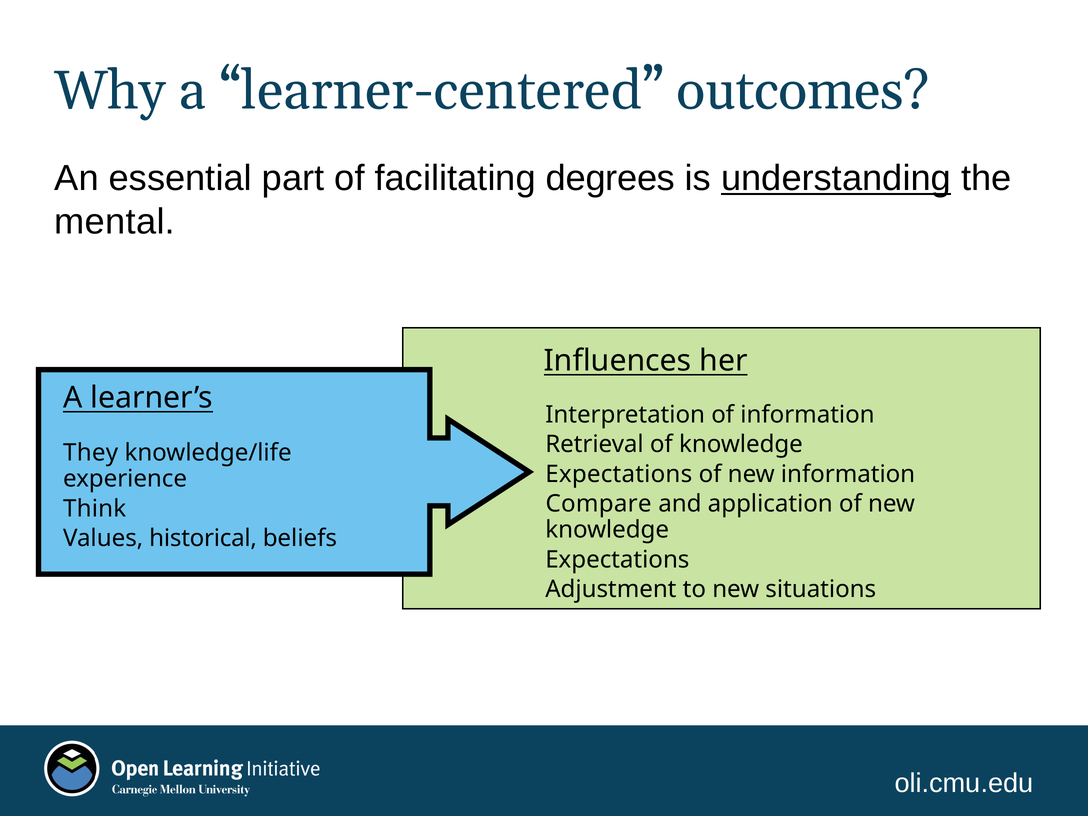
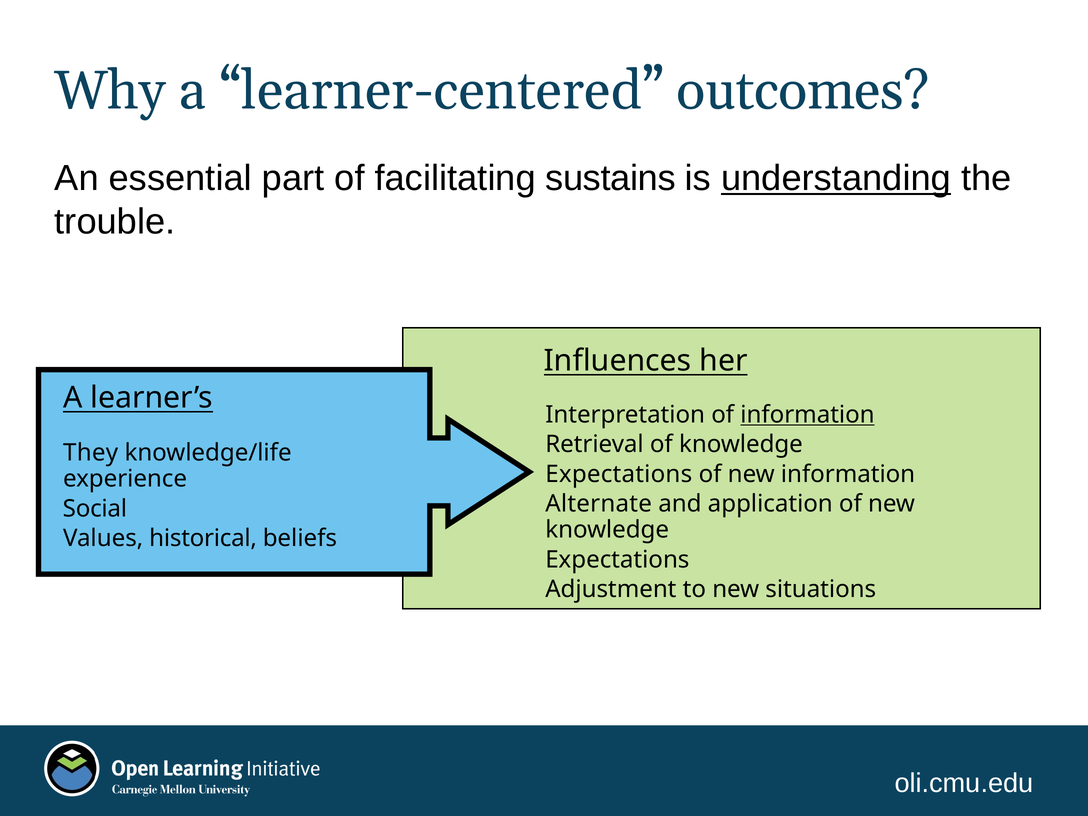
degrees: degrees -> sustains
mental: mental -> trouble
information at (807, 415) underline: none -> present
Compare: Compare -> Alternate
Think: Think -> Social
